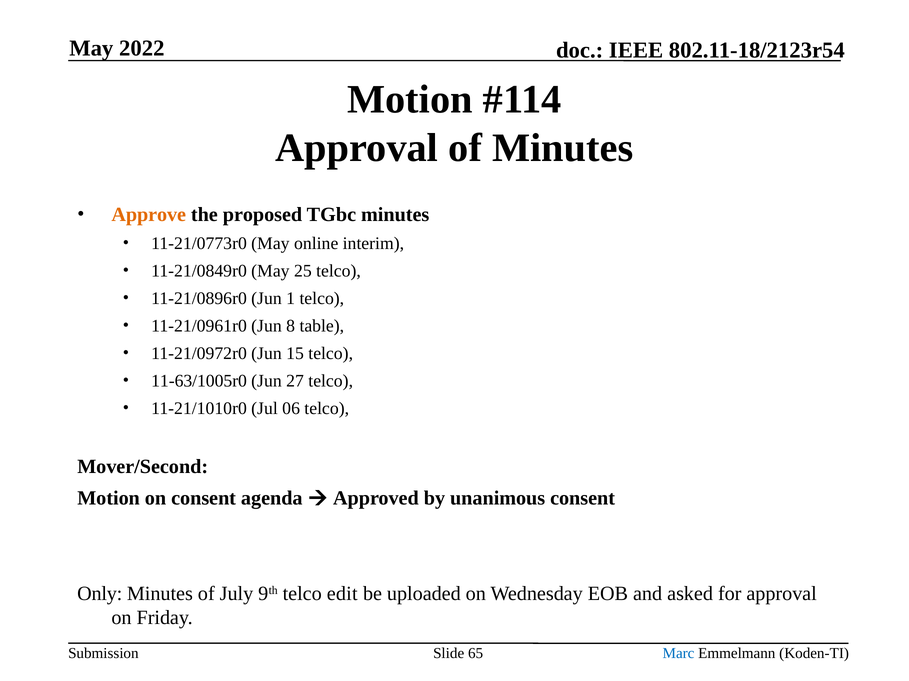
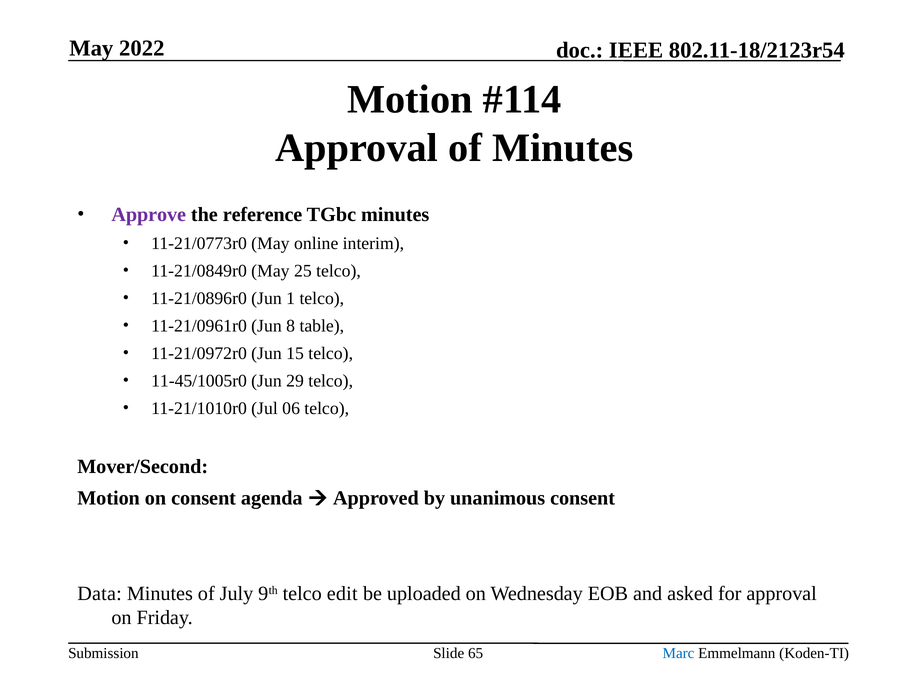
Approve colour: orange -> purple
proposed: proposed -> reference
11-63/1005r0: 11-63/1005r0 -> 11-45/1005r0
27: 27 -> 29
Only: Only -> Data
